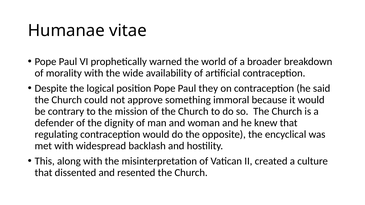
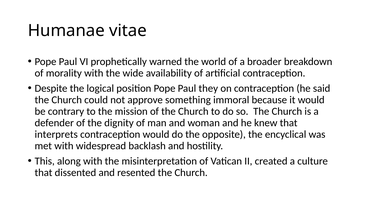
regulating: regulating -> interprets
